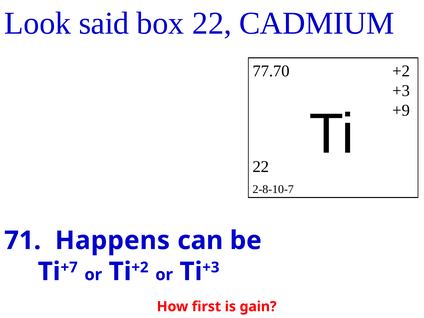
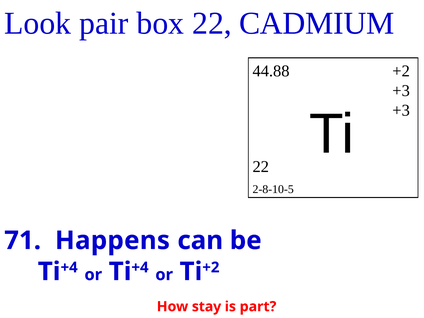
said: said -> pair
77.70: 77.70 -> 44.88
+9 at (401, 111): +9 -> +3
2-8-10-7: 2-8-10-7 -> 2-8-10-5
+7 at (69, 267): +7 -> +4
or Ti +2: +2 -> +4
Ti +3: +3 -> +2
first: first -> stay
gain: gain -> part
